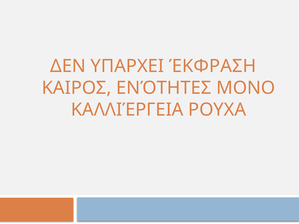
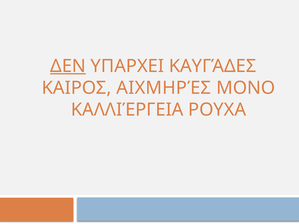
ΔΕΝ underline: none -> present
ΈΚΦΡΑΣΗ: ΈΚΦΡΑΣΗ -> ΚΑΥΓΆΔΕΣ
ΕΝΌΤΗΤΕΣ: ΕΝΌΤΗΤΕΣ -> ΑΙΧΜΗΡΈΣ
